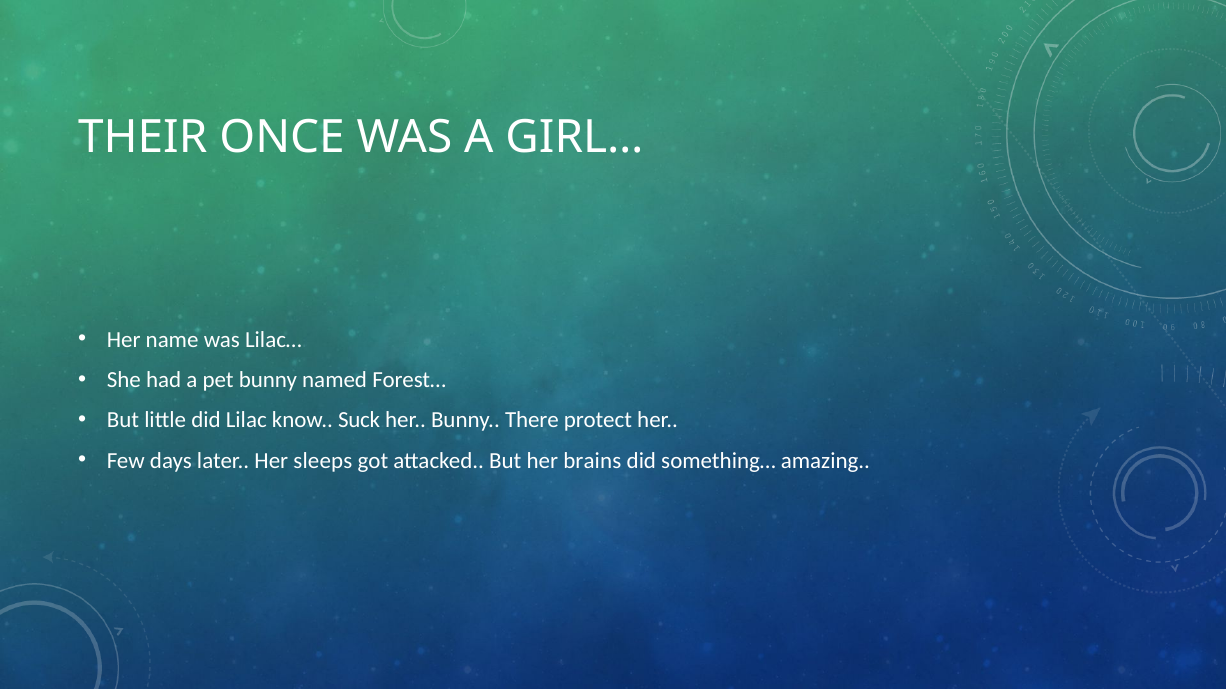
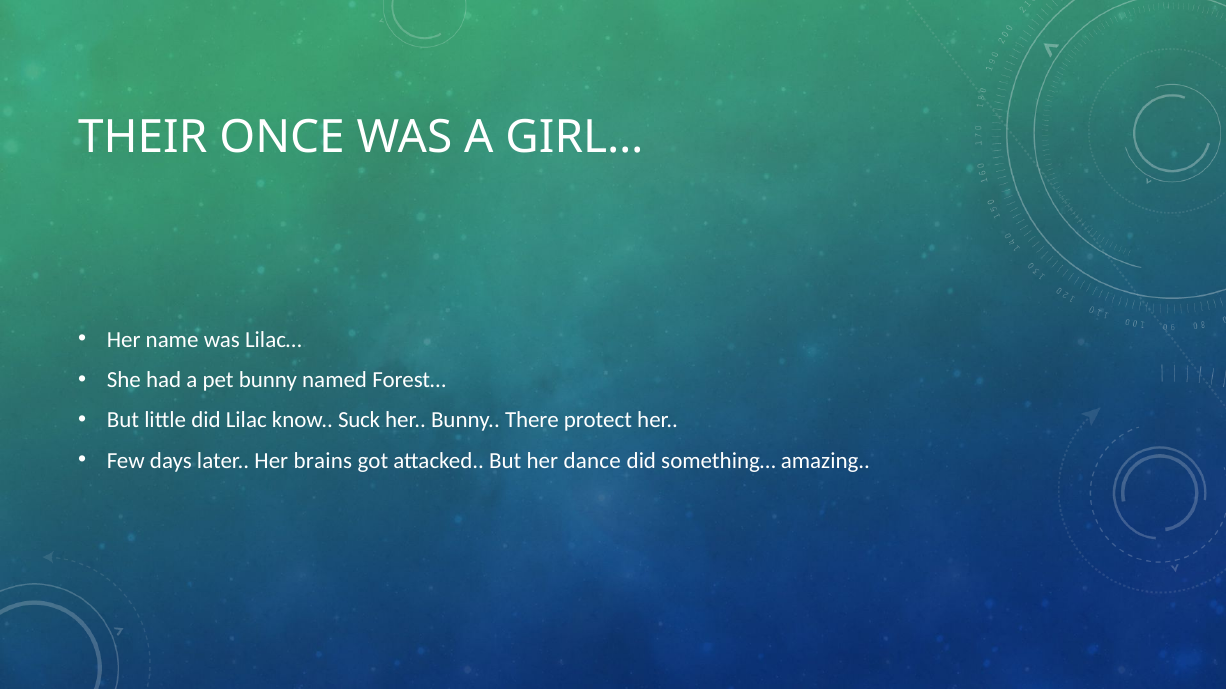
sleeps: sleeps -> brains
brains: brains -> dance
